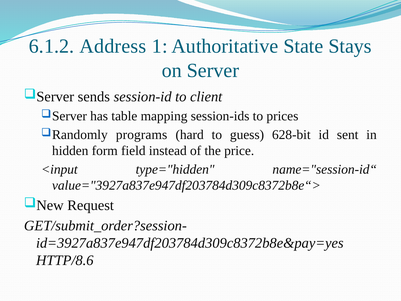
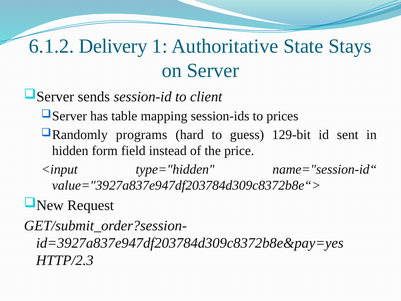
Address: Address -> Delivery
628-bit: 628-bit -> 129-bit
HTTP/8.6: HTTP/8.6 -> HTTP/2.3
